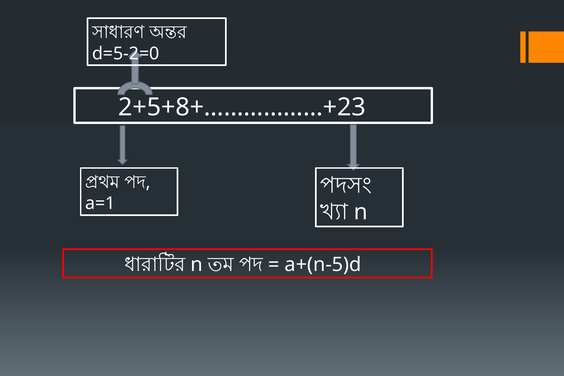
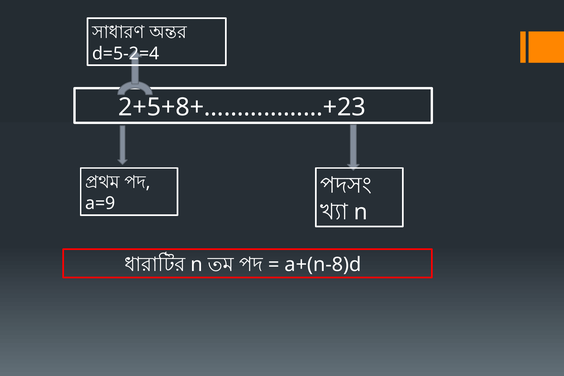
d=5-2=0: d=5-2=0 -> d=5-2=4
a=1: a=1 -> a=9
a+(n-5)d: a+(n-5)d -> a+(n-8)d
